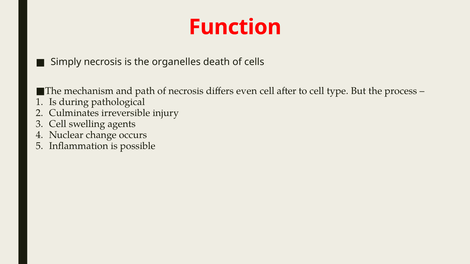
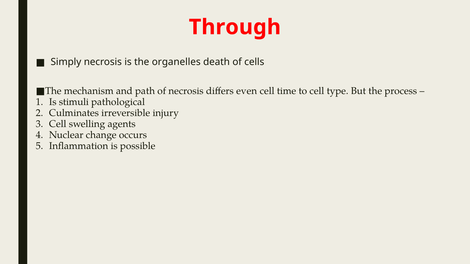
Function: Function -> Through
after: after -> time
during: during -> stimuli
